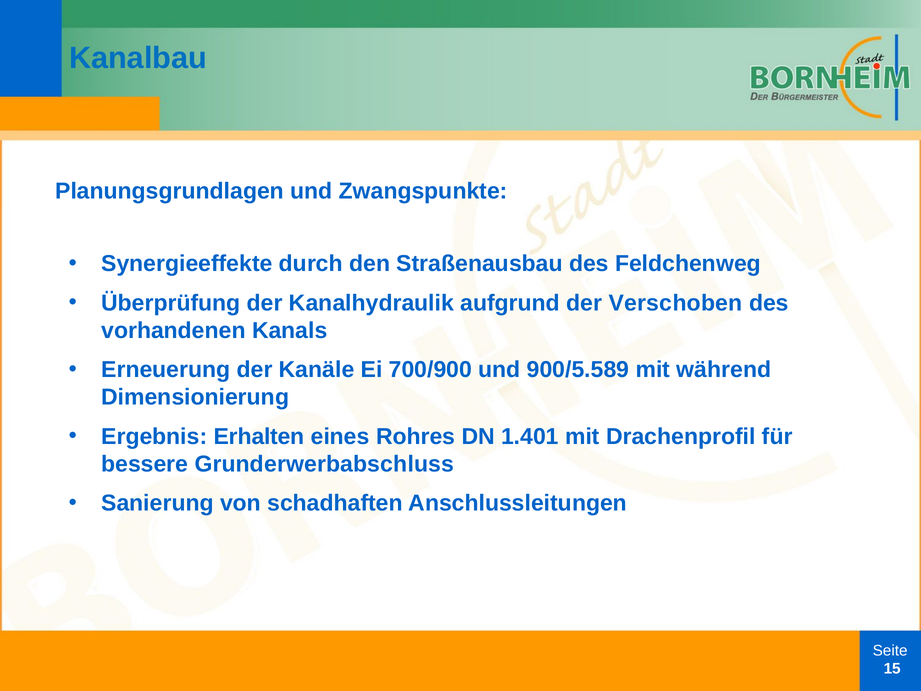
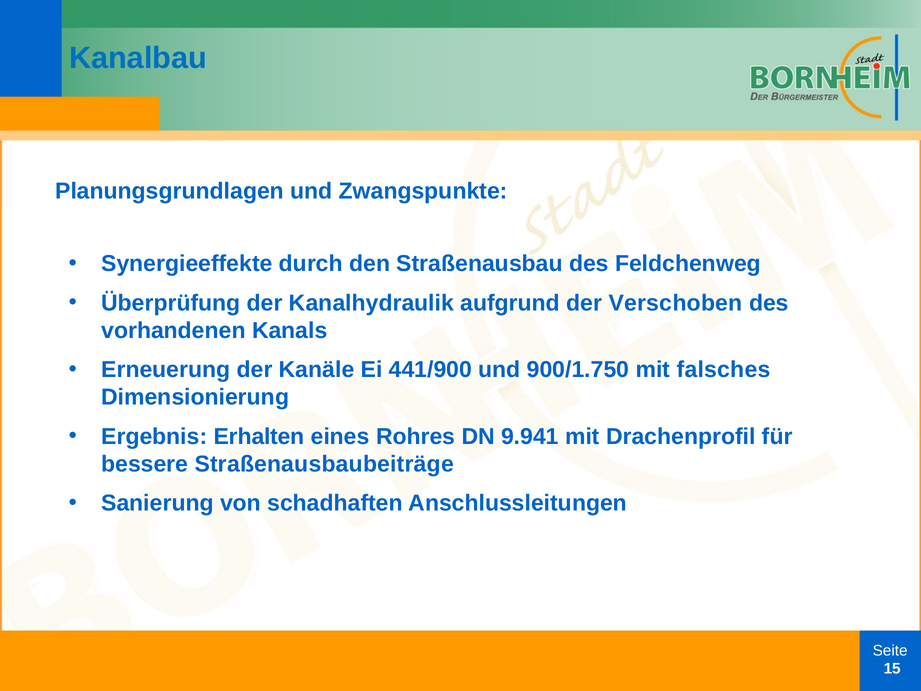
700/900: 700/900 -> 441/900
900/5.589: 900/5.589 -> 900/1.750
während: während -> falsches
1.401: 1.401 -> 9.941
Grunderwerbabschluss: Grunderwerbabschluss -> Straßenausbaubeiträge
